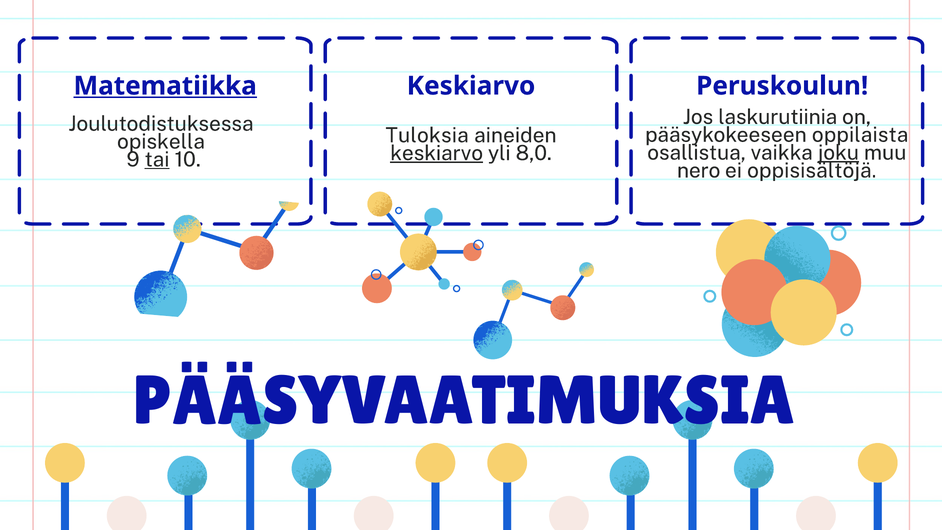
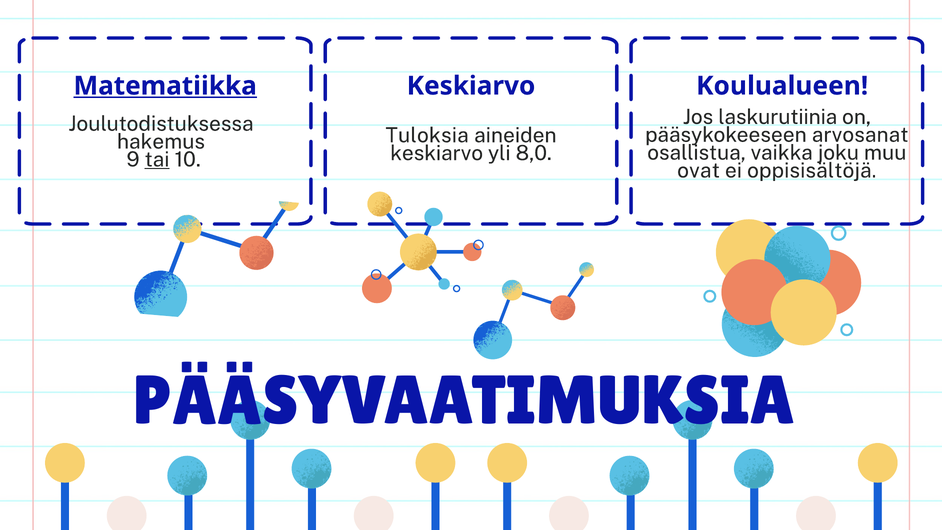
Peruskoulun: Peruskoulun -> Koulualueen
oppilaista: oppilaista -> arvosanat
opiskella: opiskella -> hakemus
joku underline: present -> none
keskiarvo at (437, 153) underline: present -> none
nero: nero -> ovat
